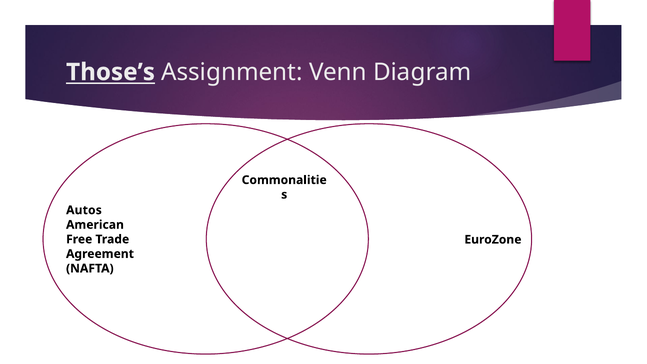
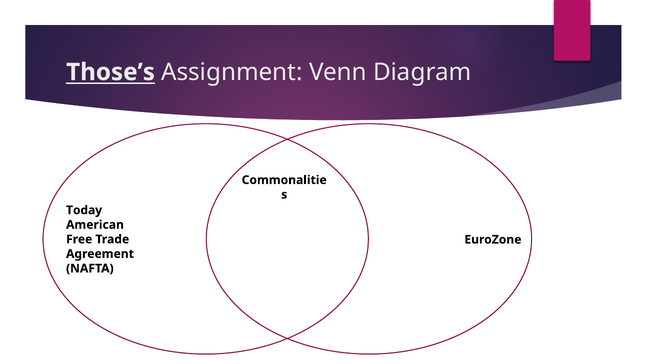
Autos: Autos -> Today
